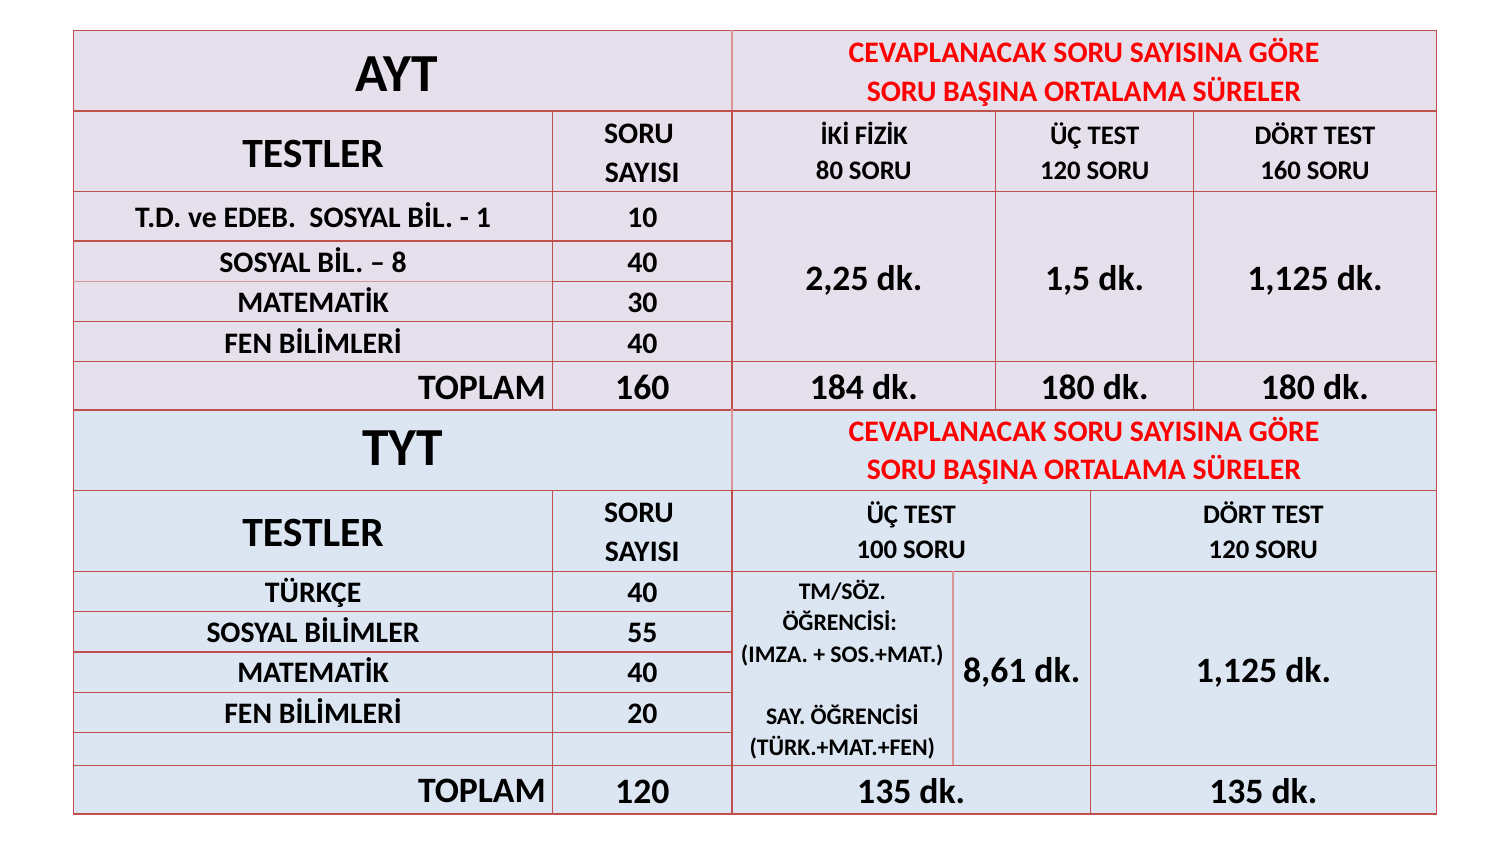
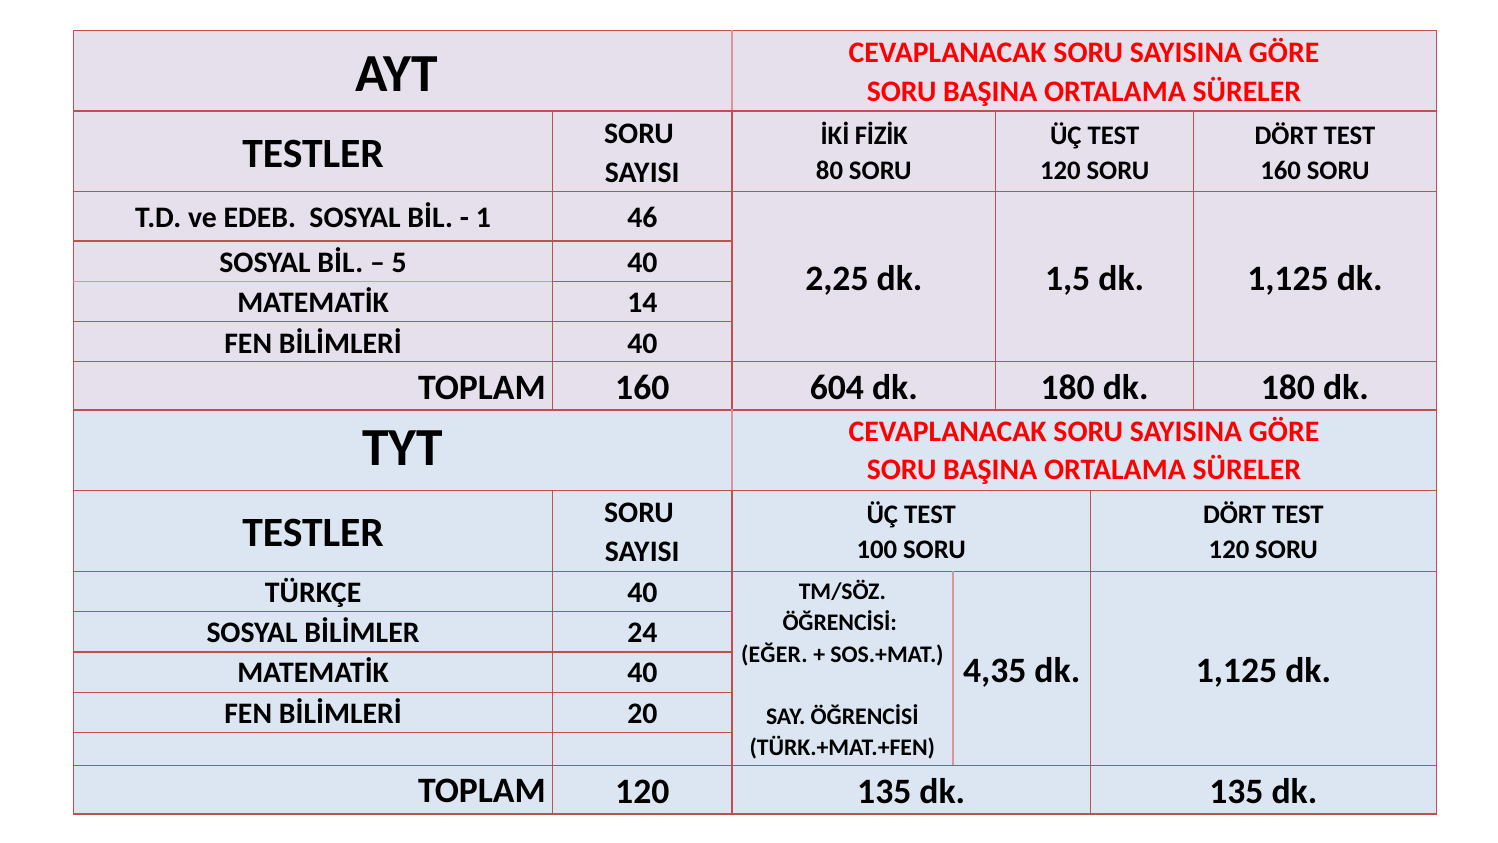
10: 10 -> 46
8: 8 -> 5
30: 30 -> 14
184: 184 -> 604
55: 55 -> 24
IMZA: IMZA -> EĞER
8,61: 8,61 -> 4,35
